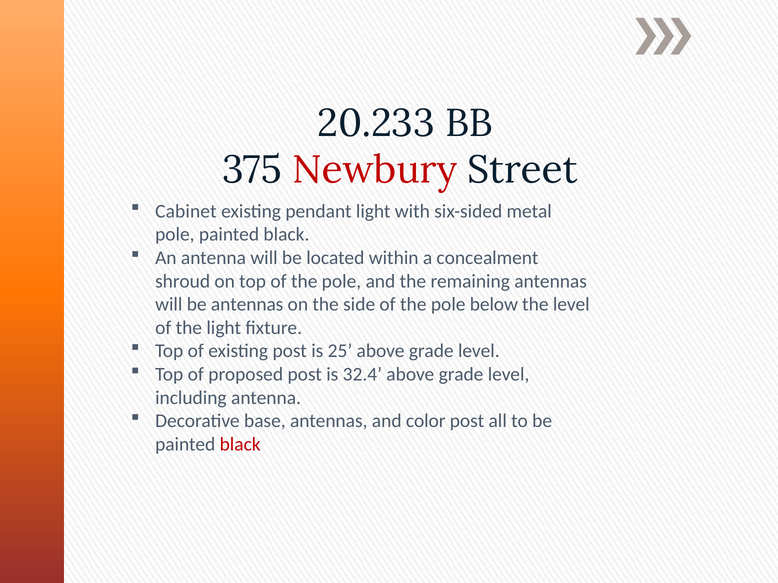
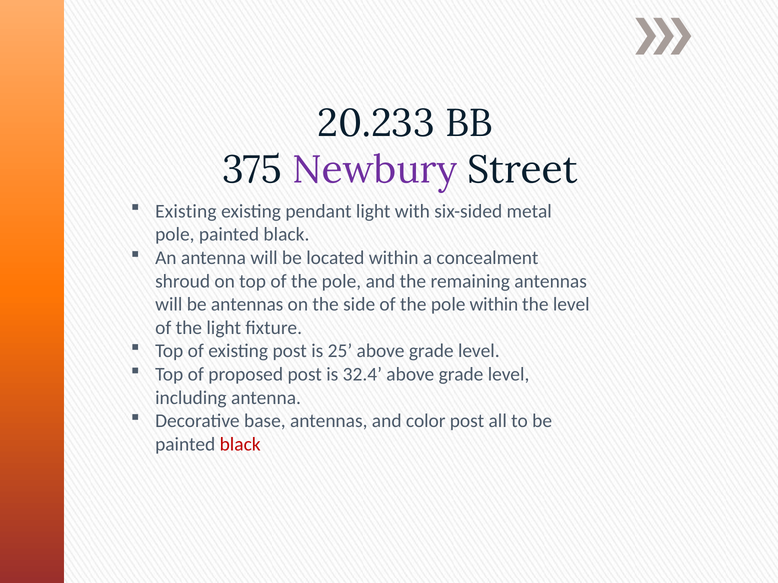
Newbury colour: red -> purple
Cabinet at (186, 211): Cabinet -> Existing
pole below: below -> within
